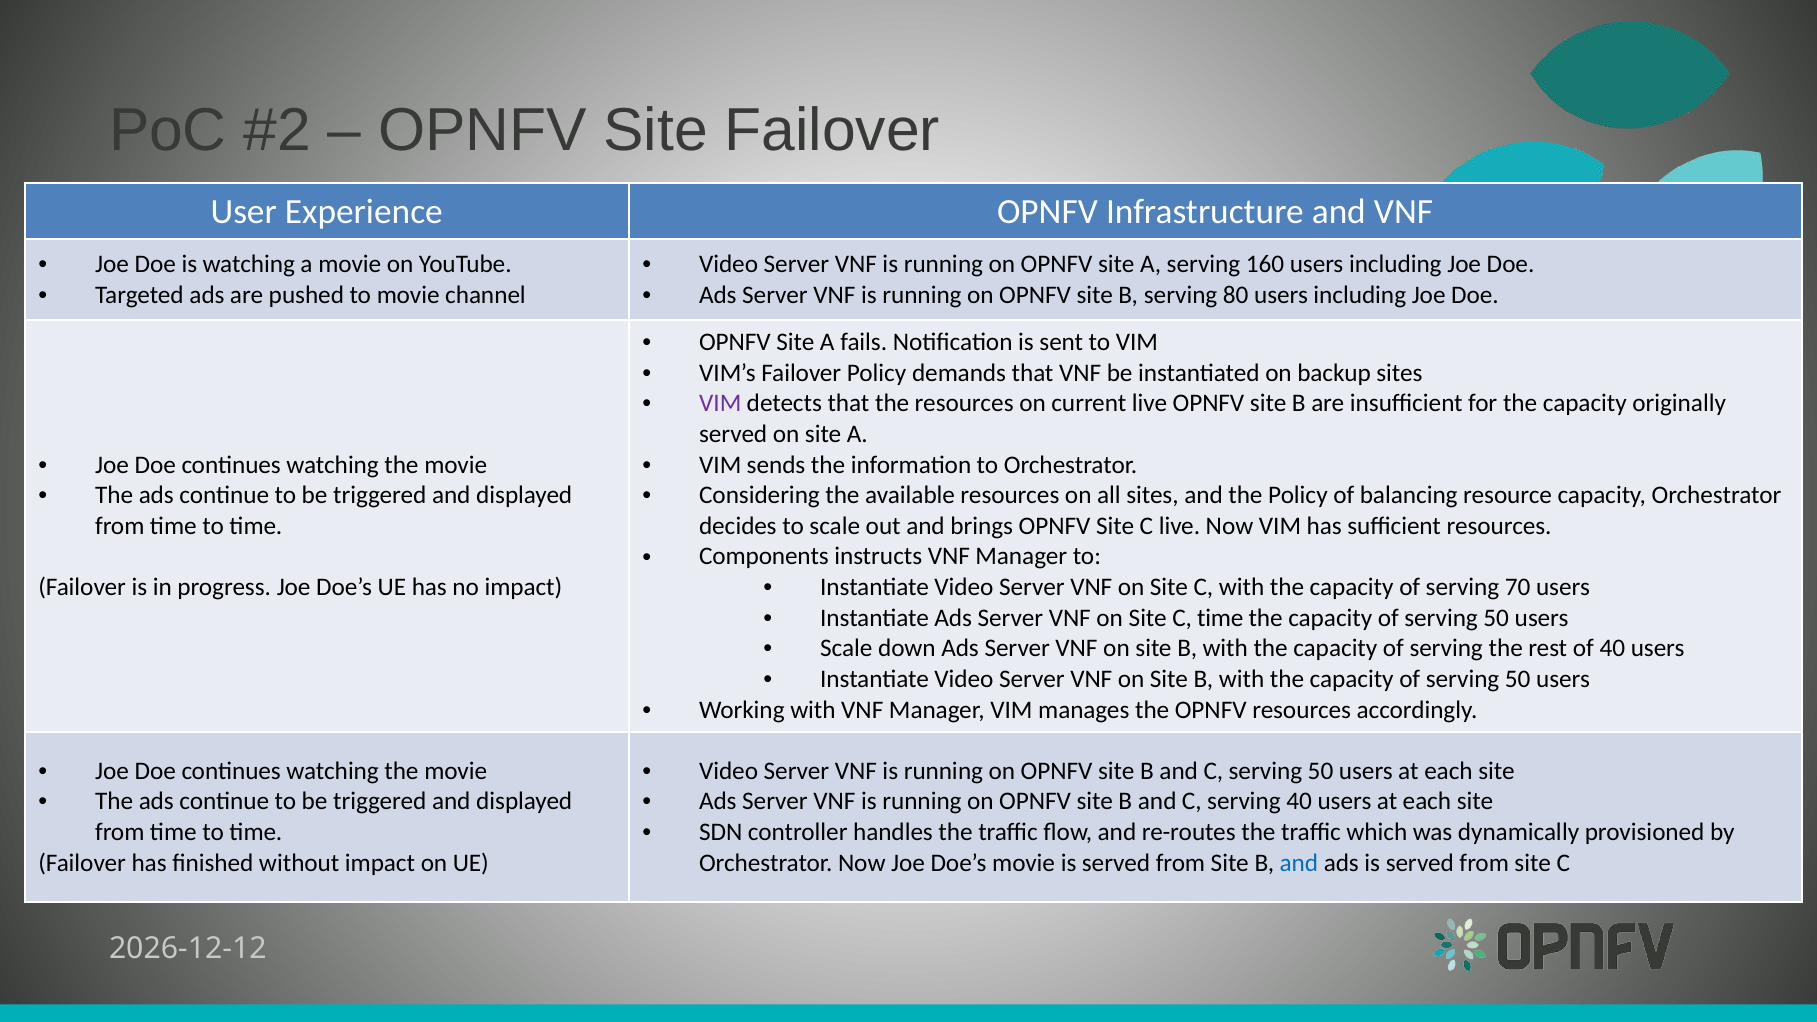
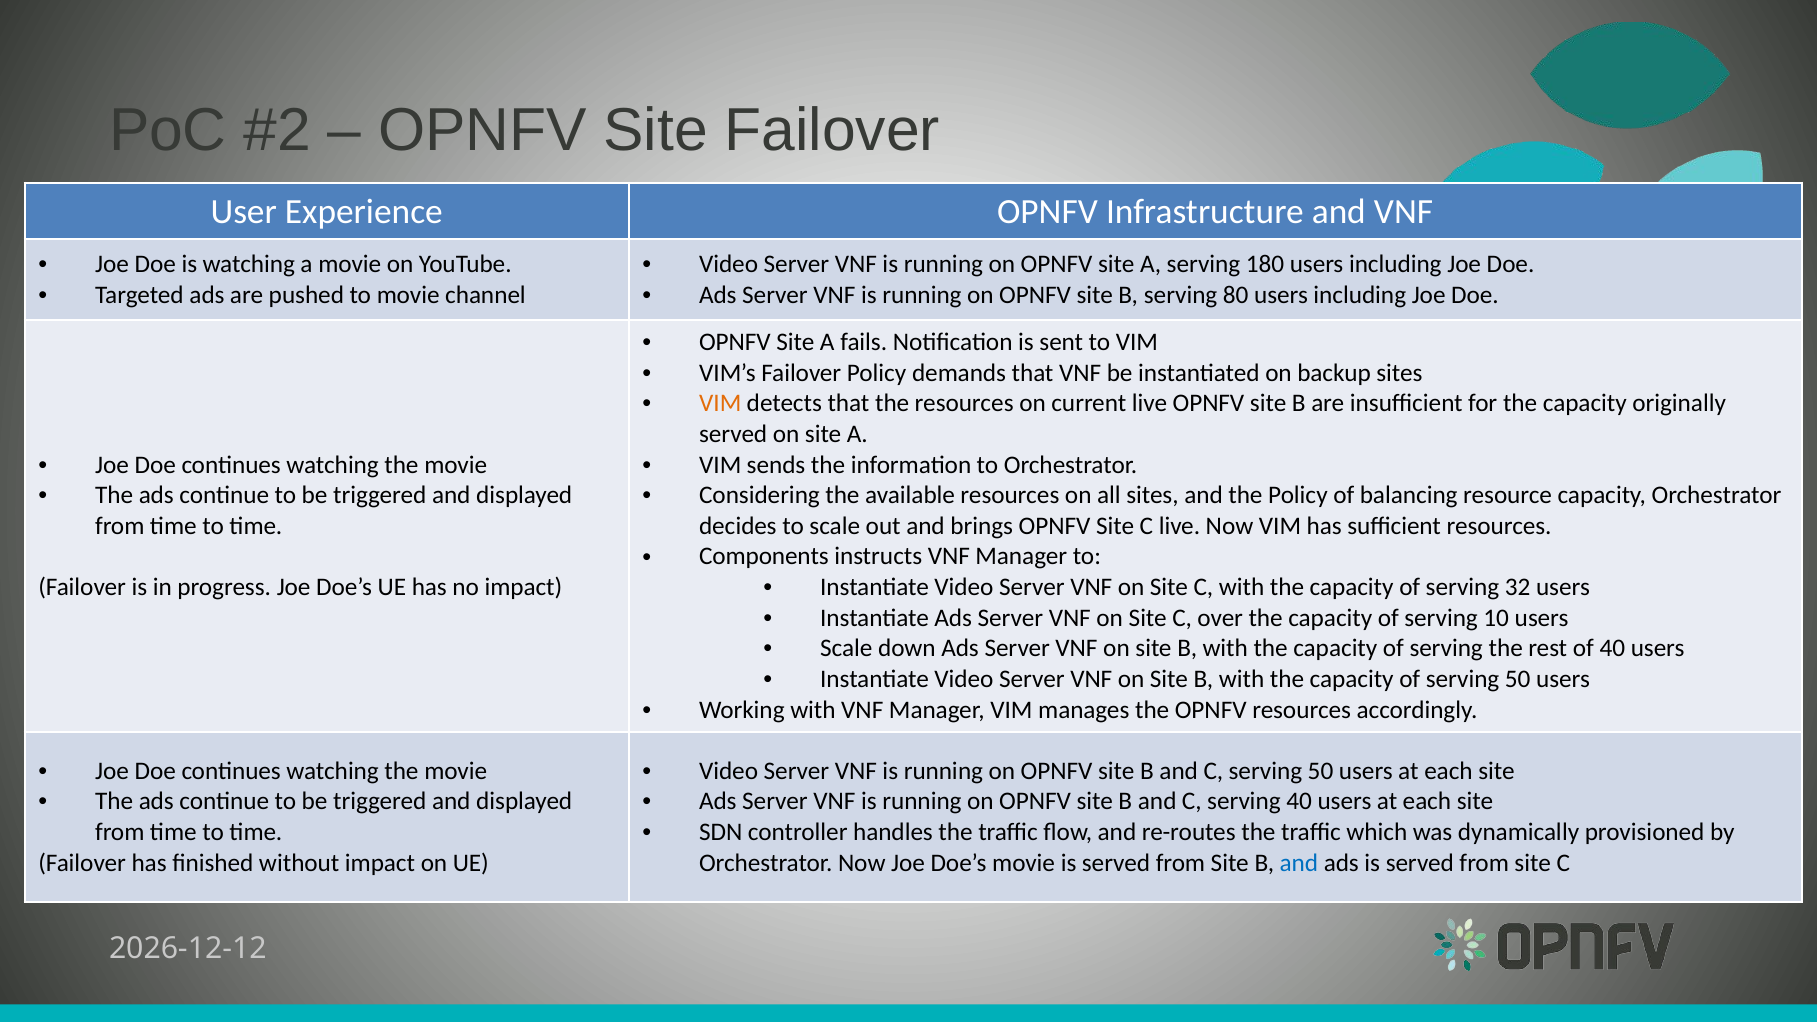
160: 160 -> 180
VIM at (720, 404) colour: purple -> orange
70: 70 -> 32
C time: time -> over
50 at (1496, 618): 50 -> 10
